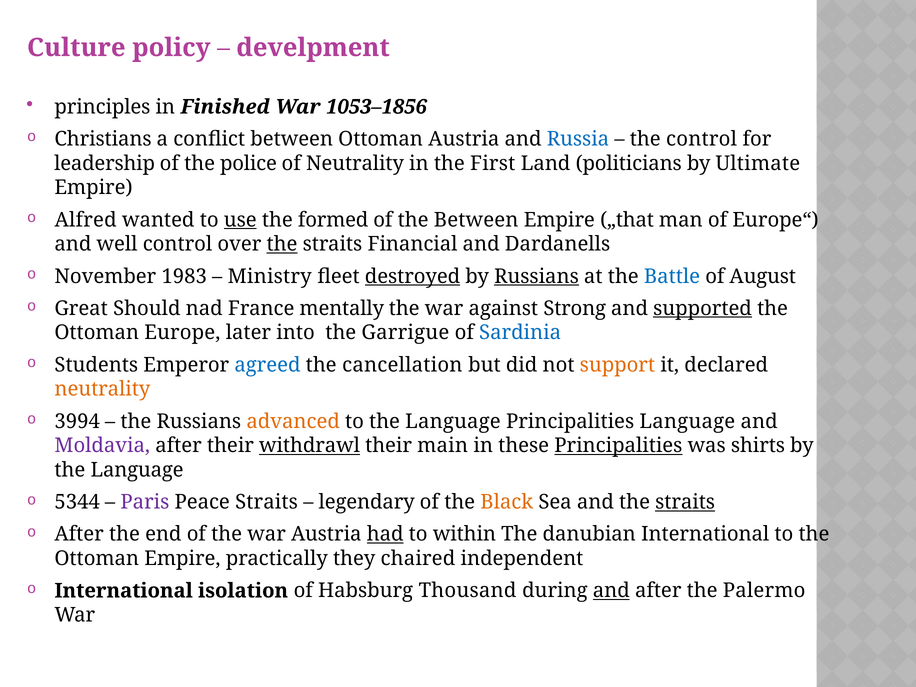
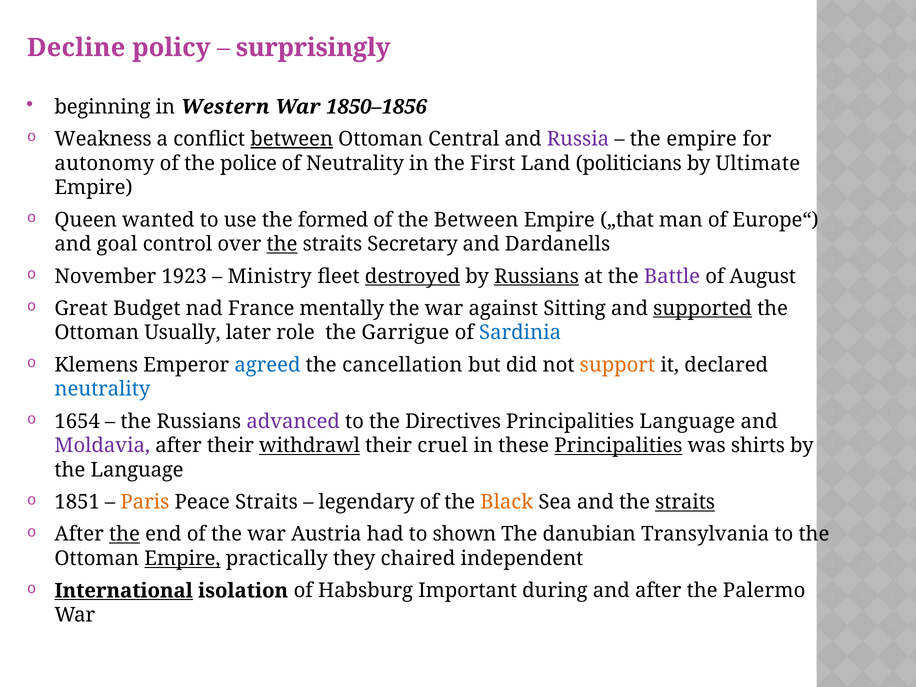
Culture: Culture -> Decline
develpment: develpment -> surprisingly
principles: principles -> beginning
Finished: Finished -> Western
1053–1856: 1053–1856 -> 1850–1856
Christians: Christians -> Weakness
between at (292, 139) underline: none -> present
Ottoman Austria: Austria -> Central
Russia colour: blue -> purple
the control: control -> empire
leadership: leadership -> autonomy
Alfred: Alfred -> Queen
use underline: present -> none
well: well -> goal
Financial: Financial -> Secretary
1983: 1983 -> 1923
Battle colour: blue -> purple
Should: Should -> Budget
Strong: Strong -> Sitting
Europe: Europe -> Usually
into: into -> role
Students: Students -> Klemens
neutrality at (102, 389) colour: orange -> blue
3994: 3994 -> 1654
advanced colour: orange -> purple
to the Language: Language -> Directives
main: main -> cruel
5344: 5344 -> 1851
Paris colour: purple -> orange
the at (125, 534) underline: none -> present
had underline: present -> none
within: within -> shown
danubian International: International -> Transylvania
Empire at (182, 559) underline: none -> present
International at (124, 591) underline: none -> present
Thousand: Thousand -> Important
and at (611, 591) underline: present -> none
